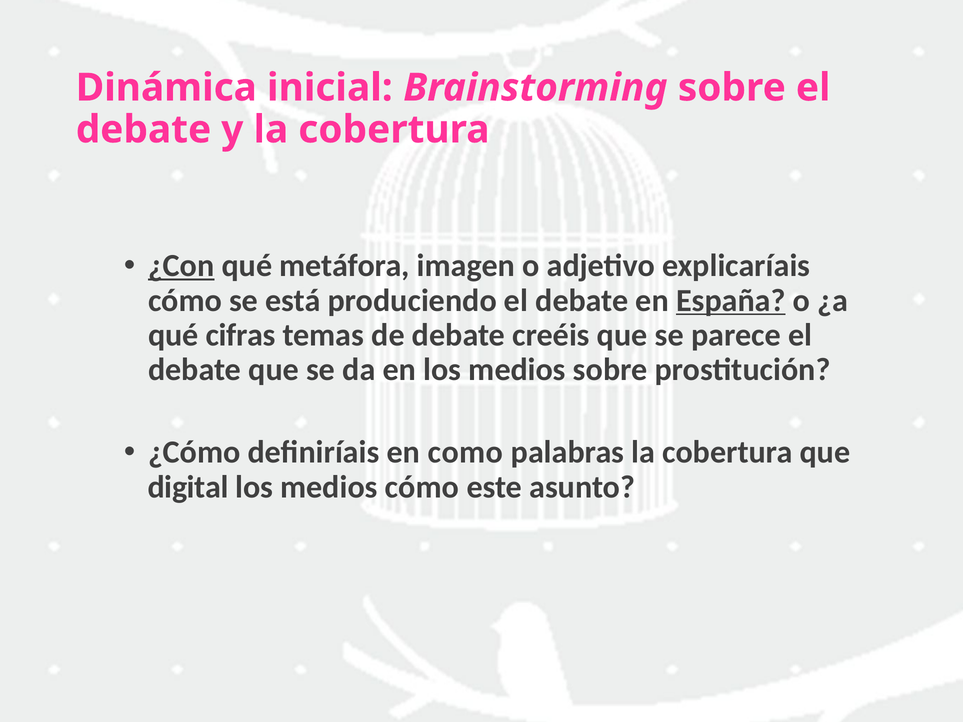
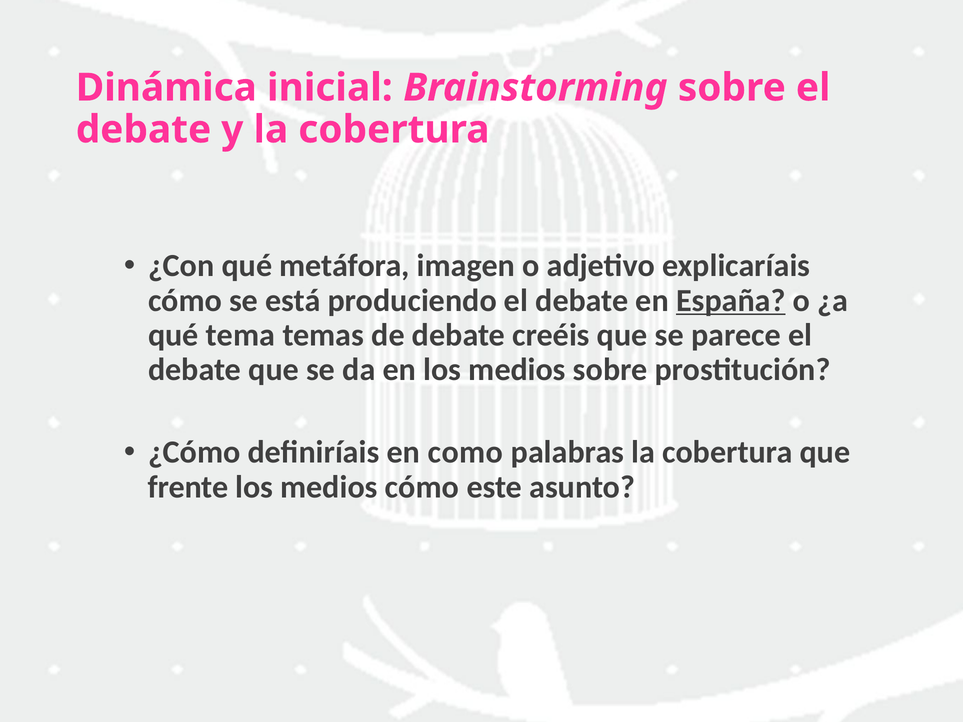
¿Con underline: present -> none
cifras: cifras -> tema
digital: digital -> frente
